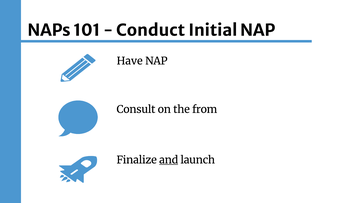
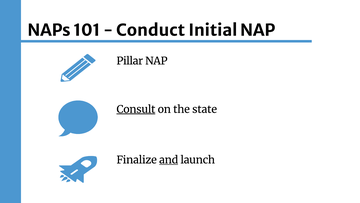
Have: Have -> Pillar
Consult underline: none -> present
from: from -> state
